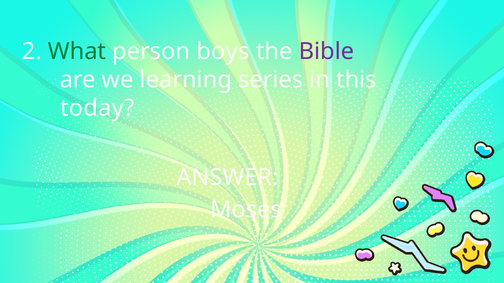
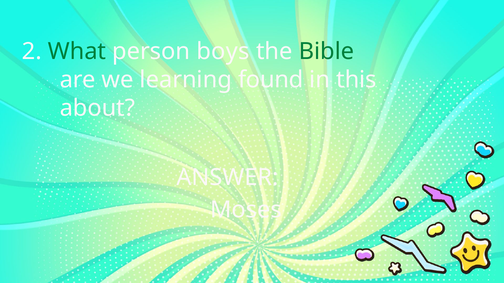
Bible colour: purple -> green
series: series -> found
today: today -> about
